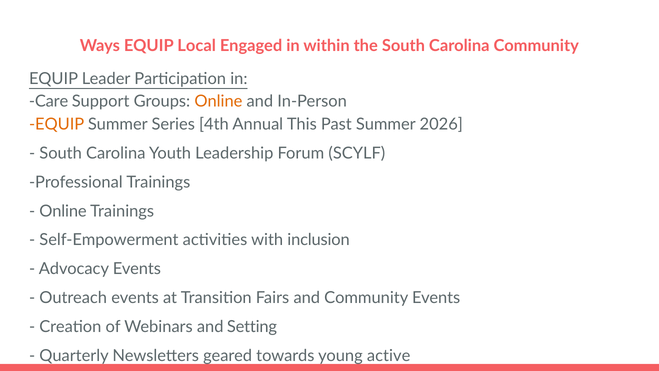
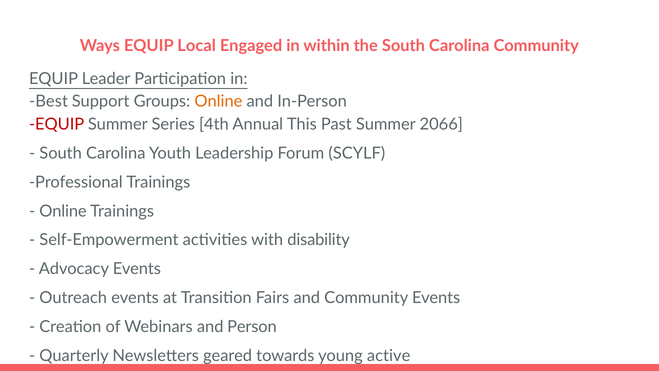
Care: Care -> Best
EQUIP at (57, 124) colour: orange -> red
2026: 2026 -> 2066
inclusion: inclusion -> disability
Setting: Setting -> Person
